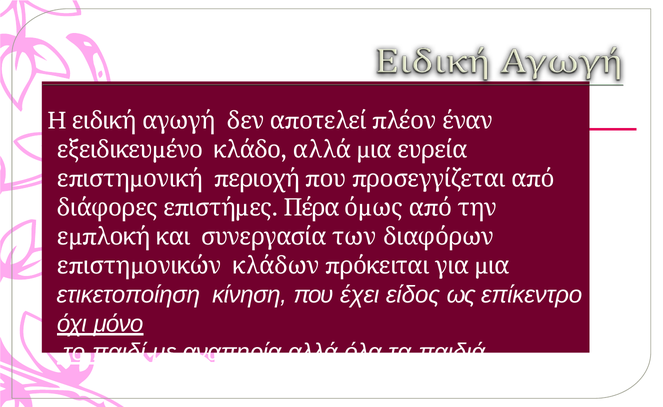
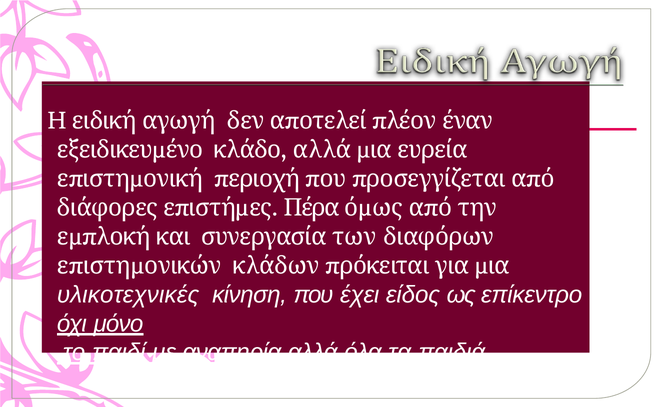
ετικετοποίηση: ετικετοποίηση -> υλικοτεχνικές
